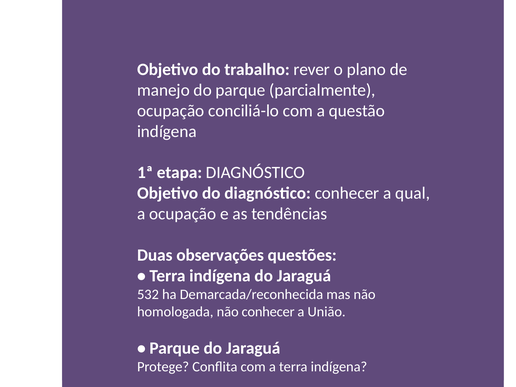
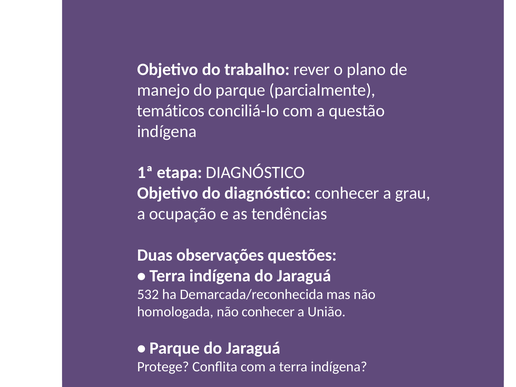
ocupação at (171, 111): ocupação -> temáticos
qual: qual -> grau
